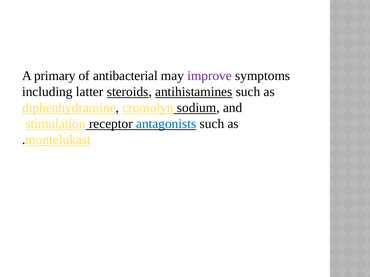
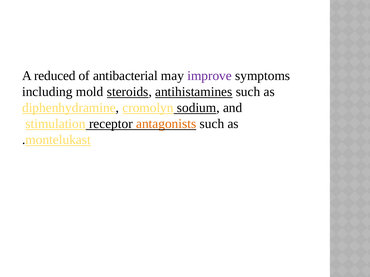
primary: primary -> reduced
latter: latter -> mold
antagonists colour: blue -> orange
